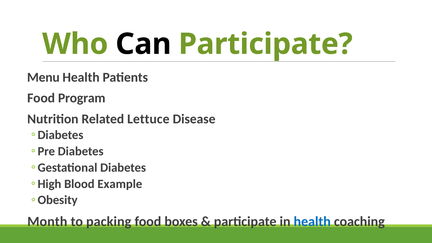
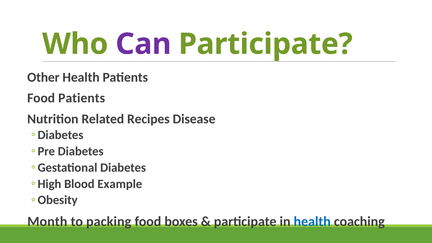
Can colour: black -> purple
Menu: Menu -> Other
Food Program: Program -> Patients
Lettuce: Lettuce -> Recipes
